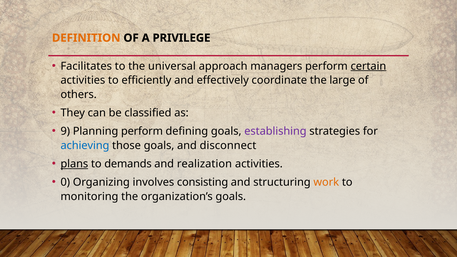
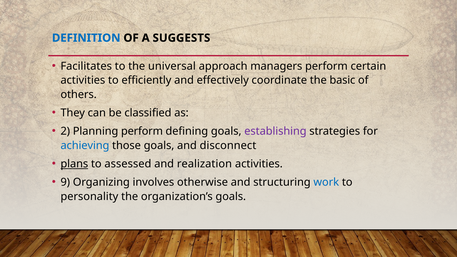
DEFINITION colour: orange -> blue
PRIVILEGE: PRIVILEGE -> SUGGESTS
certain underline: present -> none
large: large -> basic
9: 9 -> 2
demands: demands -> assessed
0: 0 -> 9
consisting: consisting -> otherwise
work colour: orange -> blue
monitoring: monitoring -> personality
